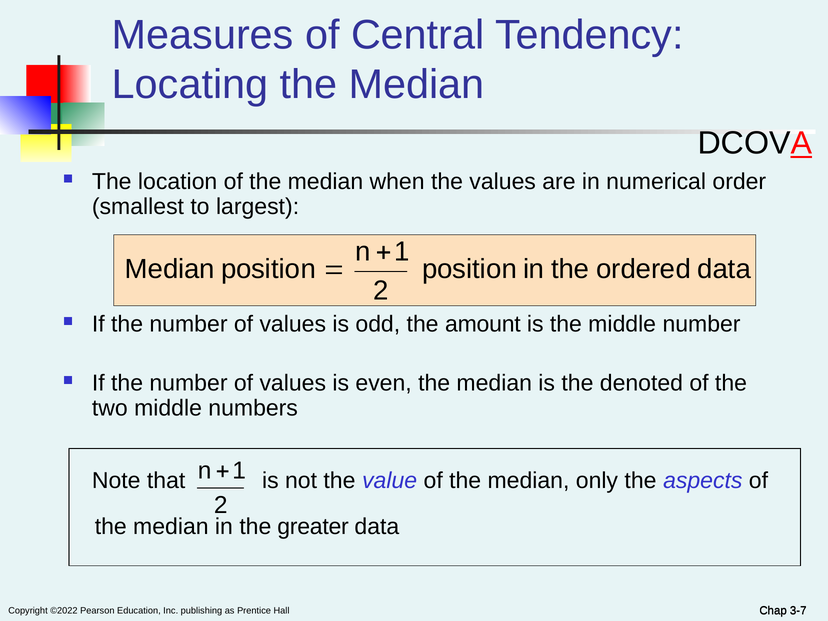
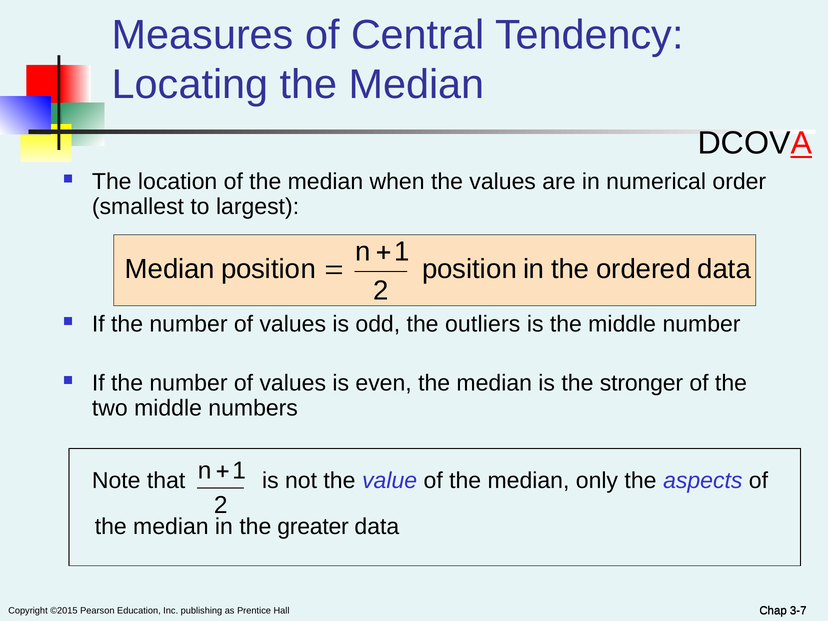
amount: amount -> outliers
denoted: denoted -> stronger
©2022: ©2022 -> ©2015
